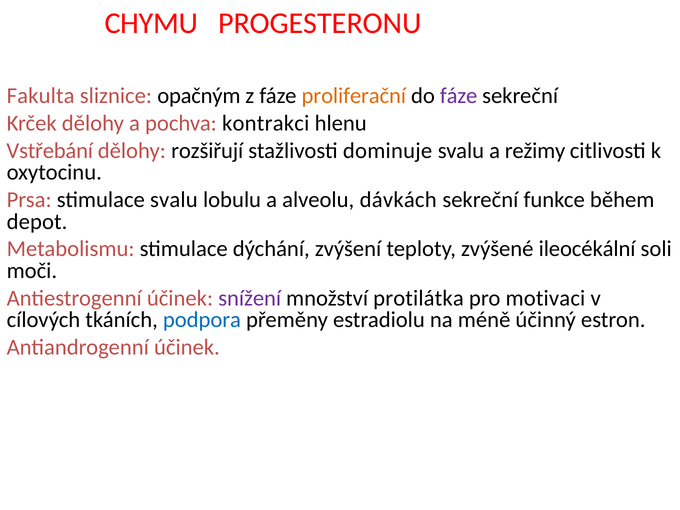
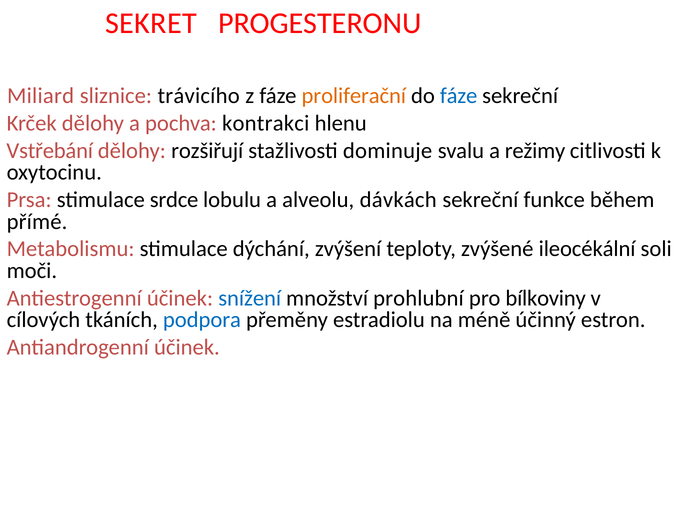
CHYMU: CHYMU -> SEKRET
Fakulta: Fakulta -> Miliard
opačným: opačným -> trávicího
fáze at (459, 96) colour: purple -> blue
stimulace svalu: svalu -> srdce
depot: depot -> přímé
snížení colour: purple -> blue
protilátka: protilátka -> prohlubní
motivaci: motivaci -> bílkoviny
